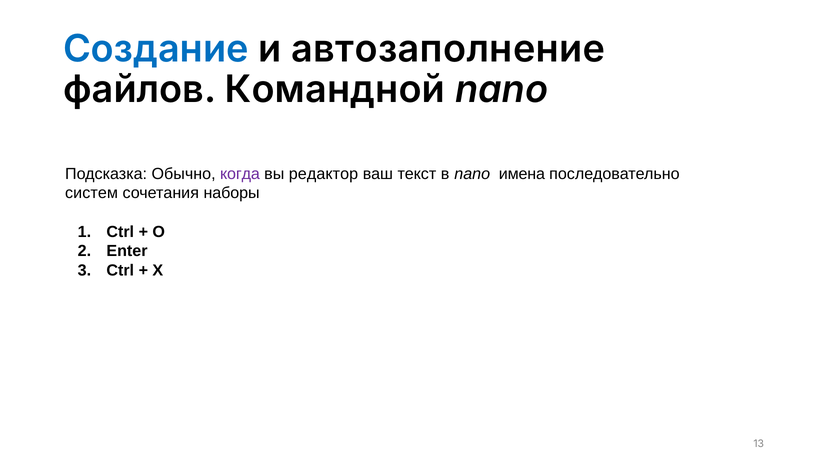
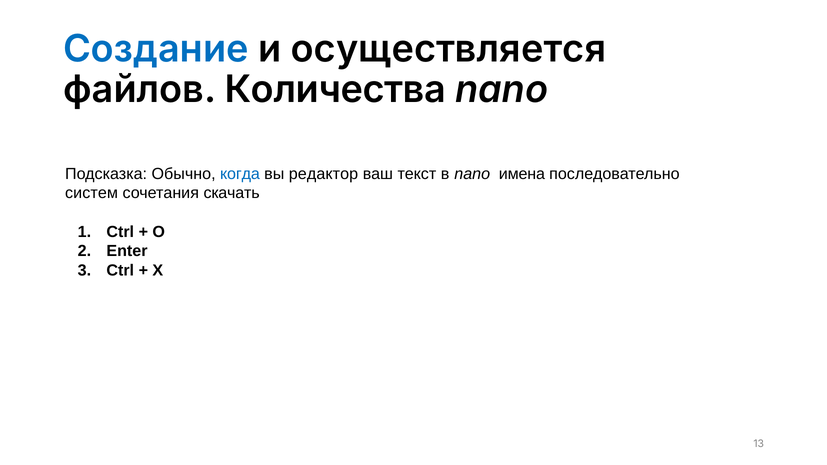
автозаполнение: автозаполнение -> осуществляется
Командной: Командной -> Количества
когда colour: purple -> blue
наборы: наборы -> скачать
